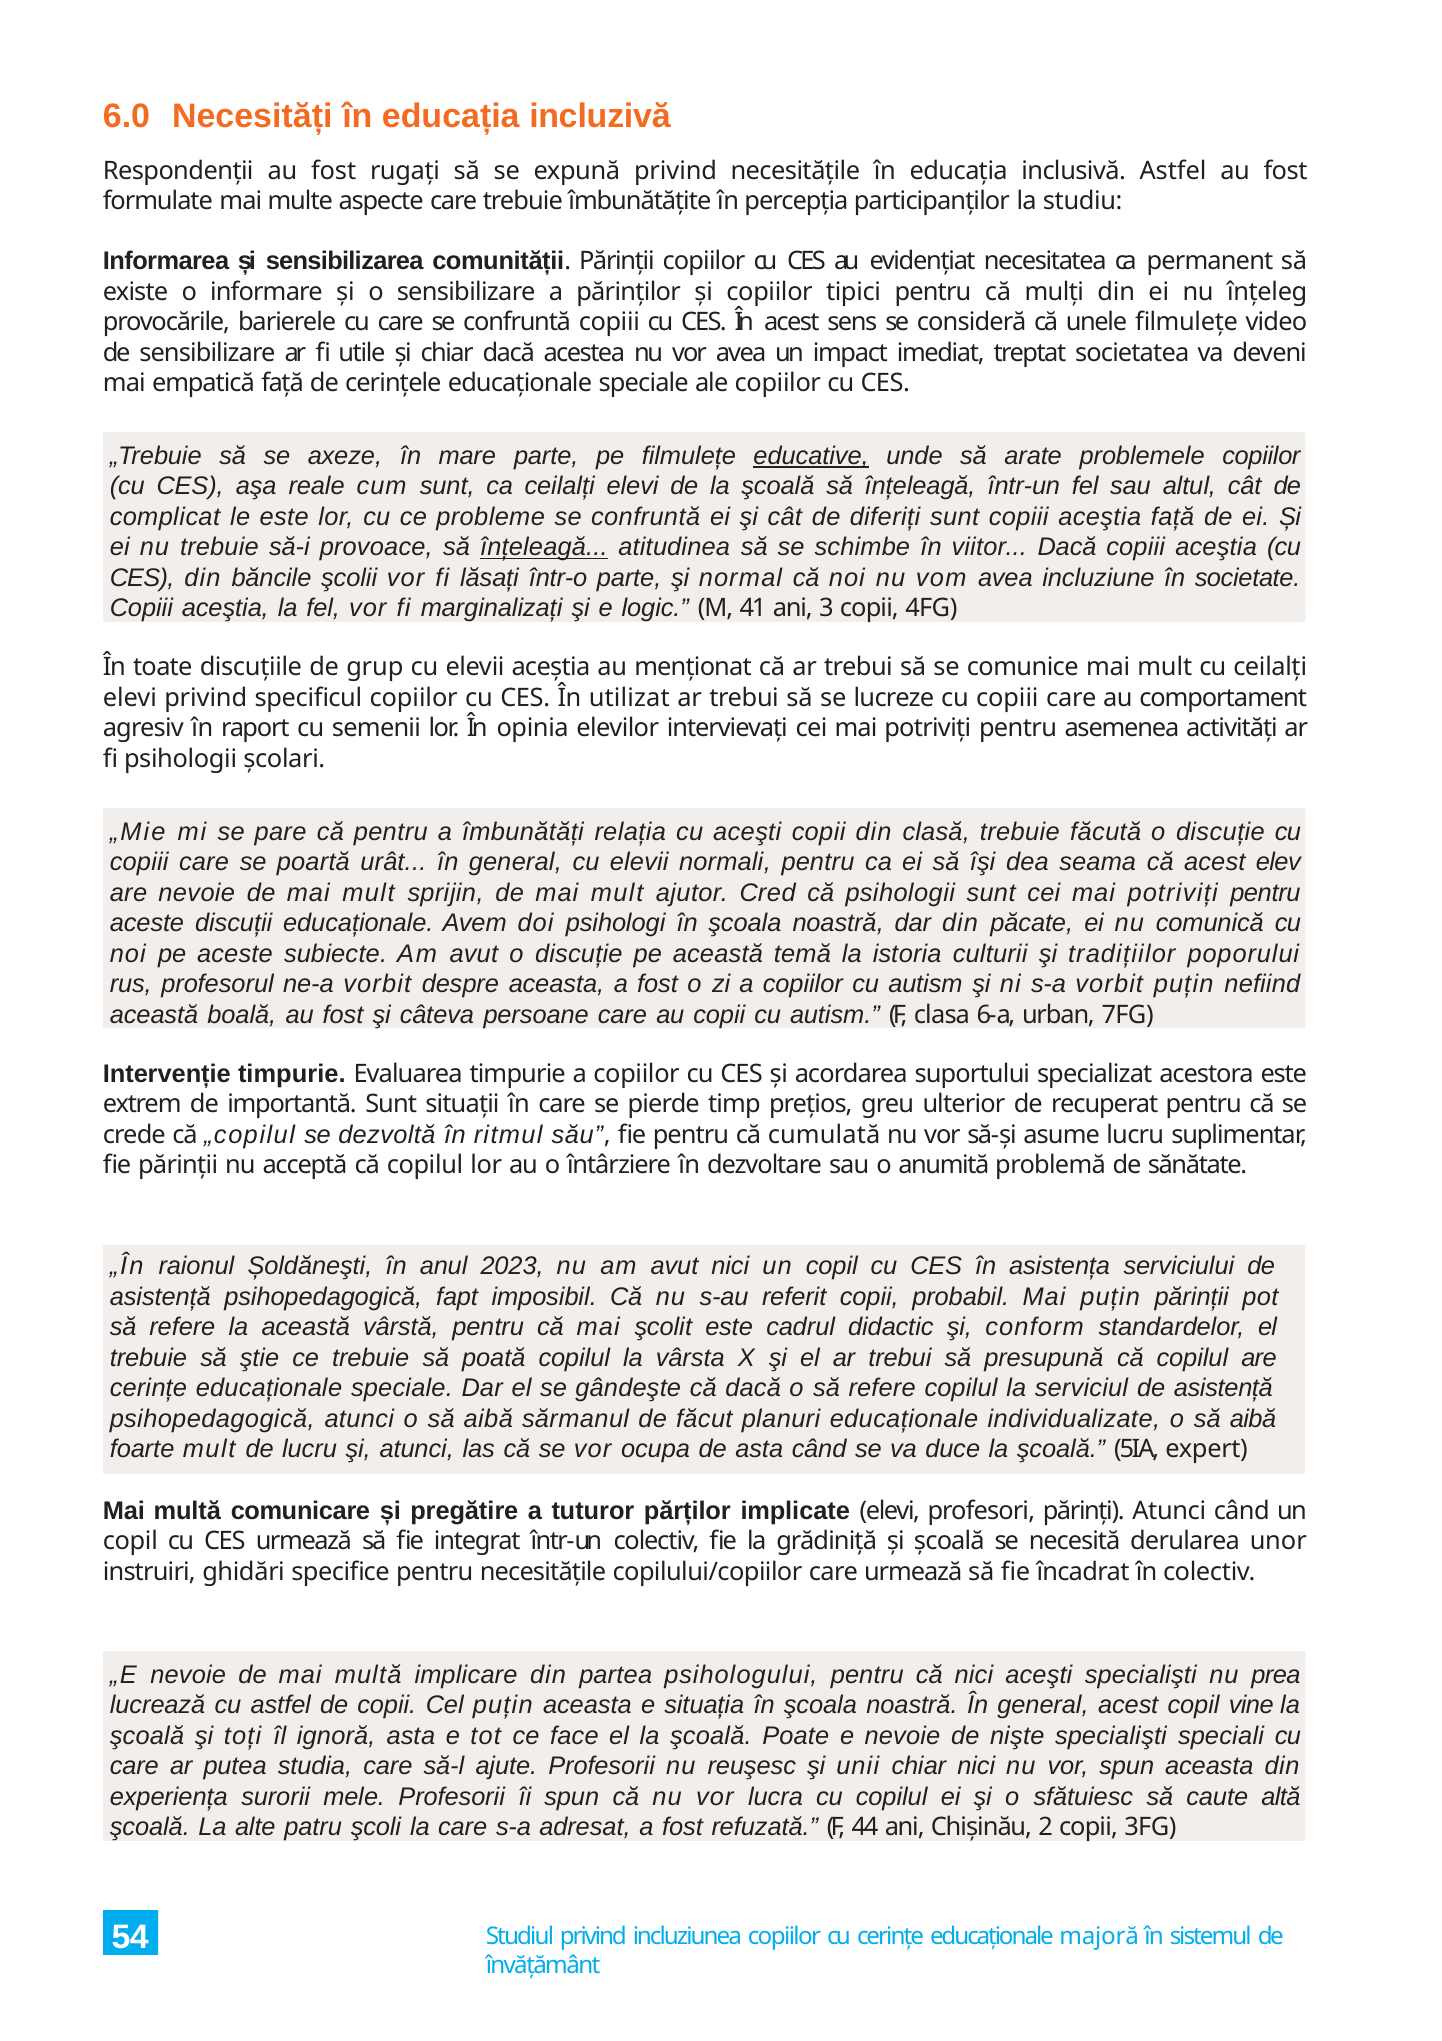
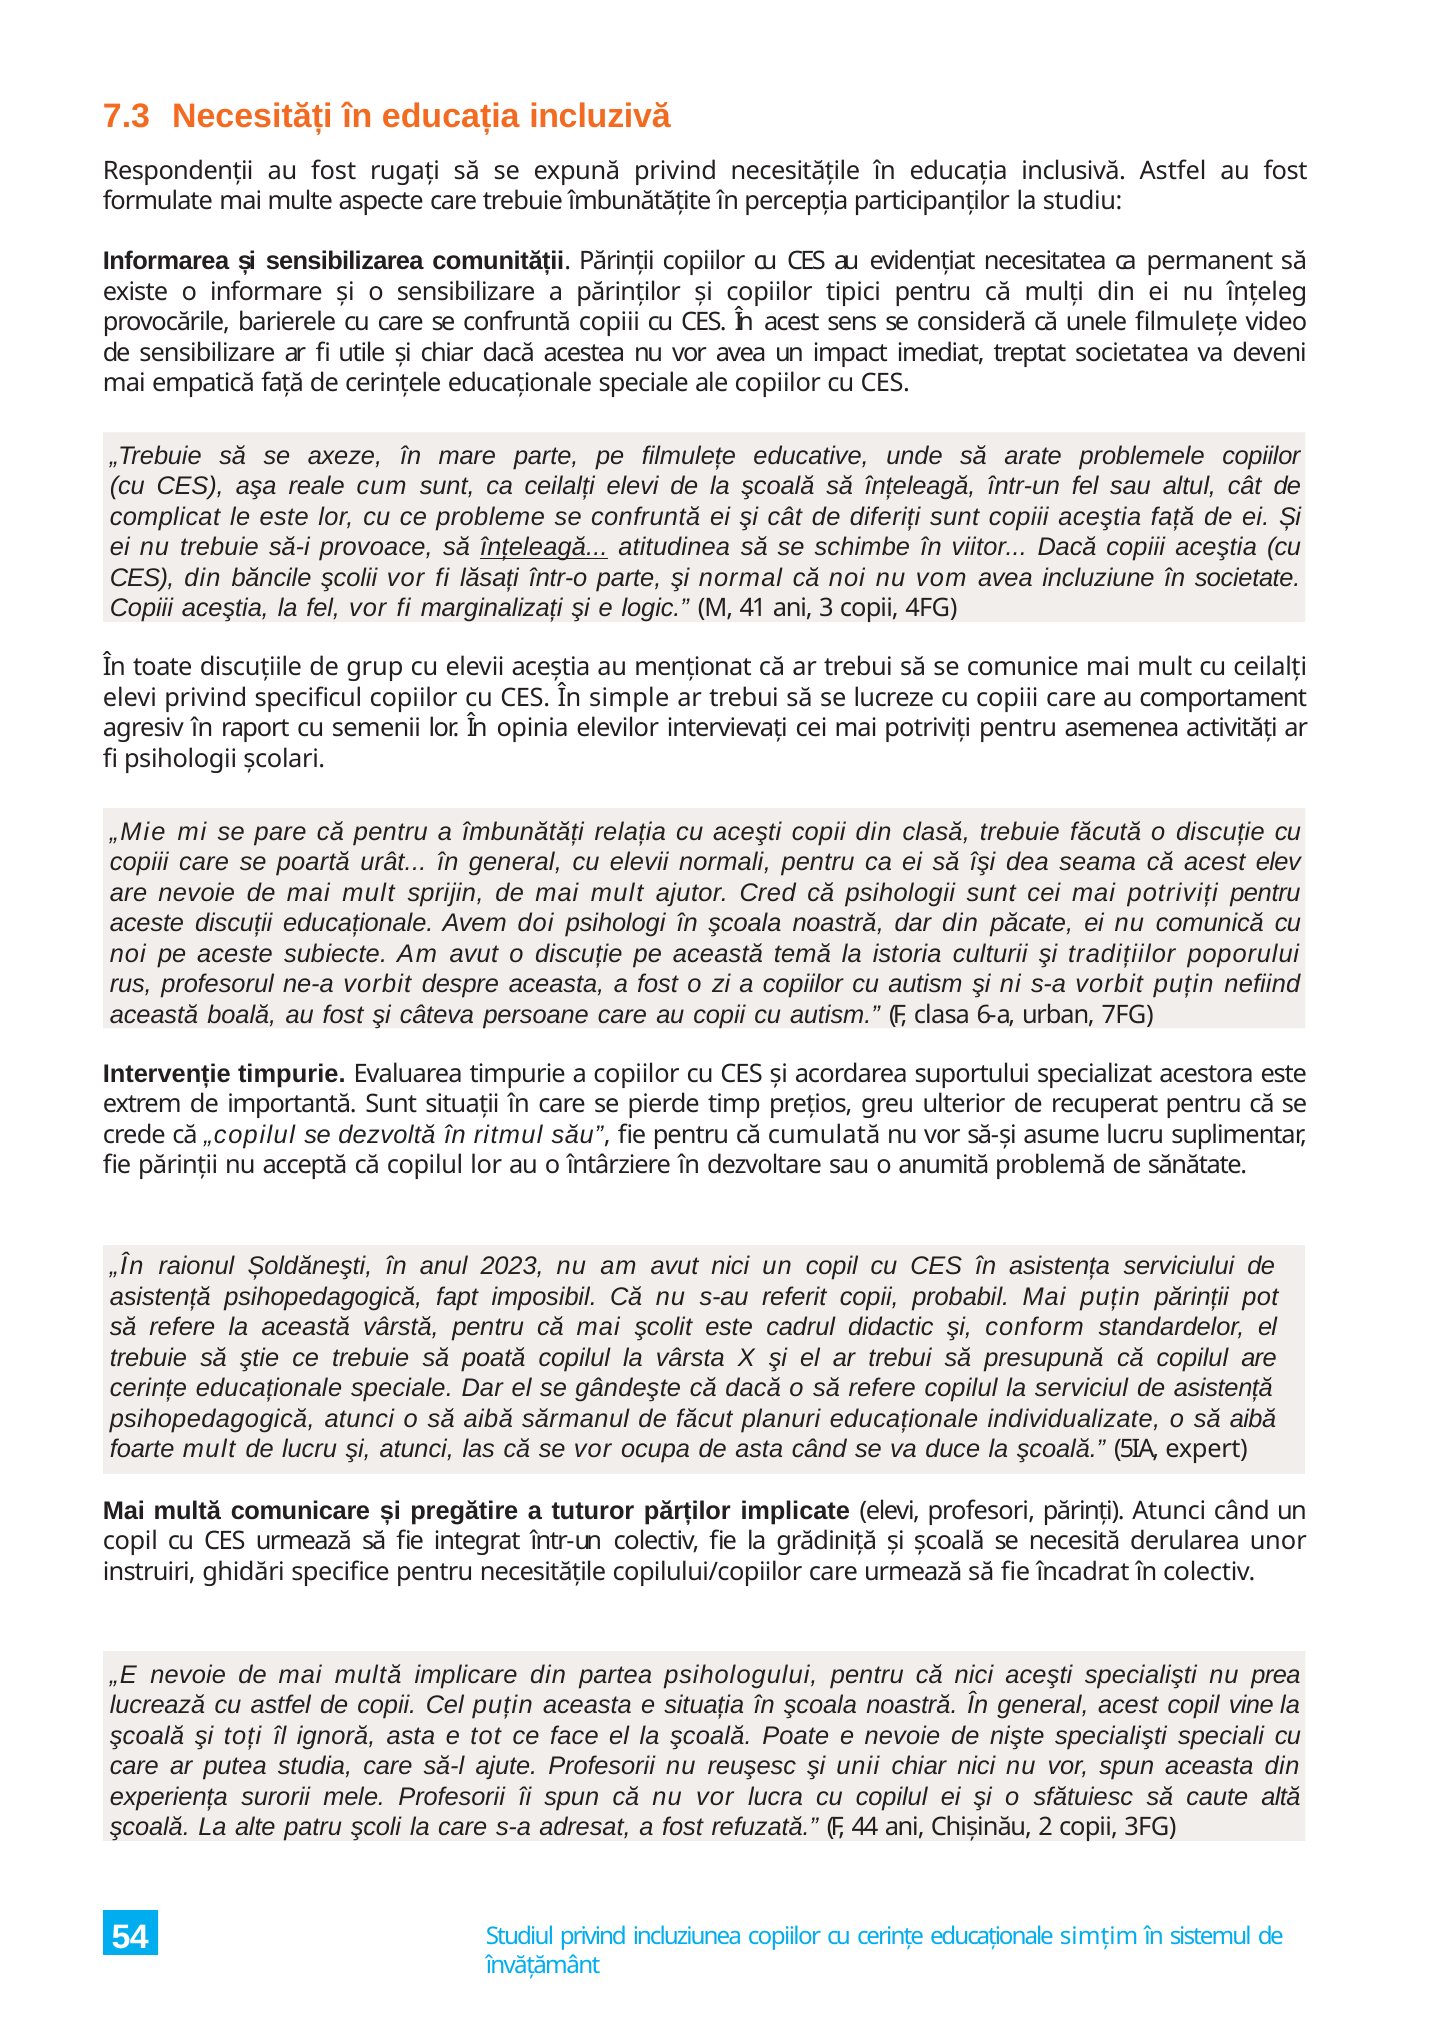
6.0: 6.0 -> 7.3
educative underline: present -> none
utilizat: utilizat -> simple
majoră: majoră -> simțim
